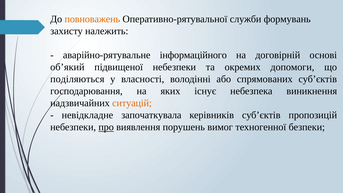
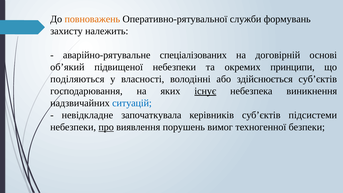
інформаційного: інформаційного -> спеціалізованих
допомоги: допомоги -> принципи
спрямованих: спрямованих -> здійснюється
існує underline: none -> present
ситуацій colour: orange -> blue
пропозицій: пропозицій -> підсистеми
